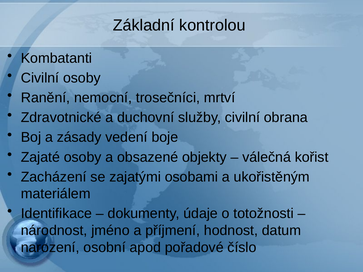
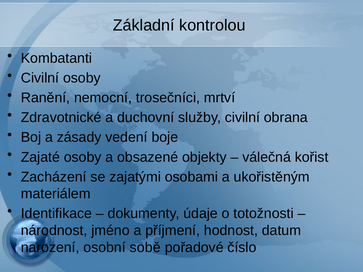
apod: apod -> sobě
